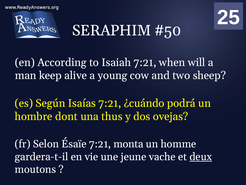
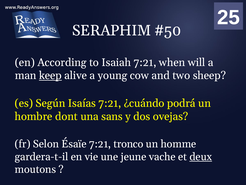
keep underline: none -> present
thus: thus -> sans
monta: monta -> tronco
